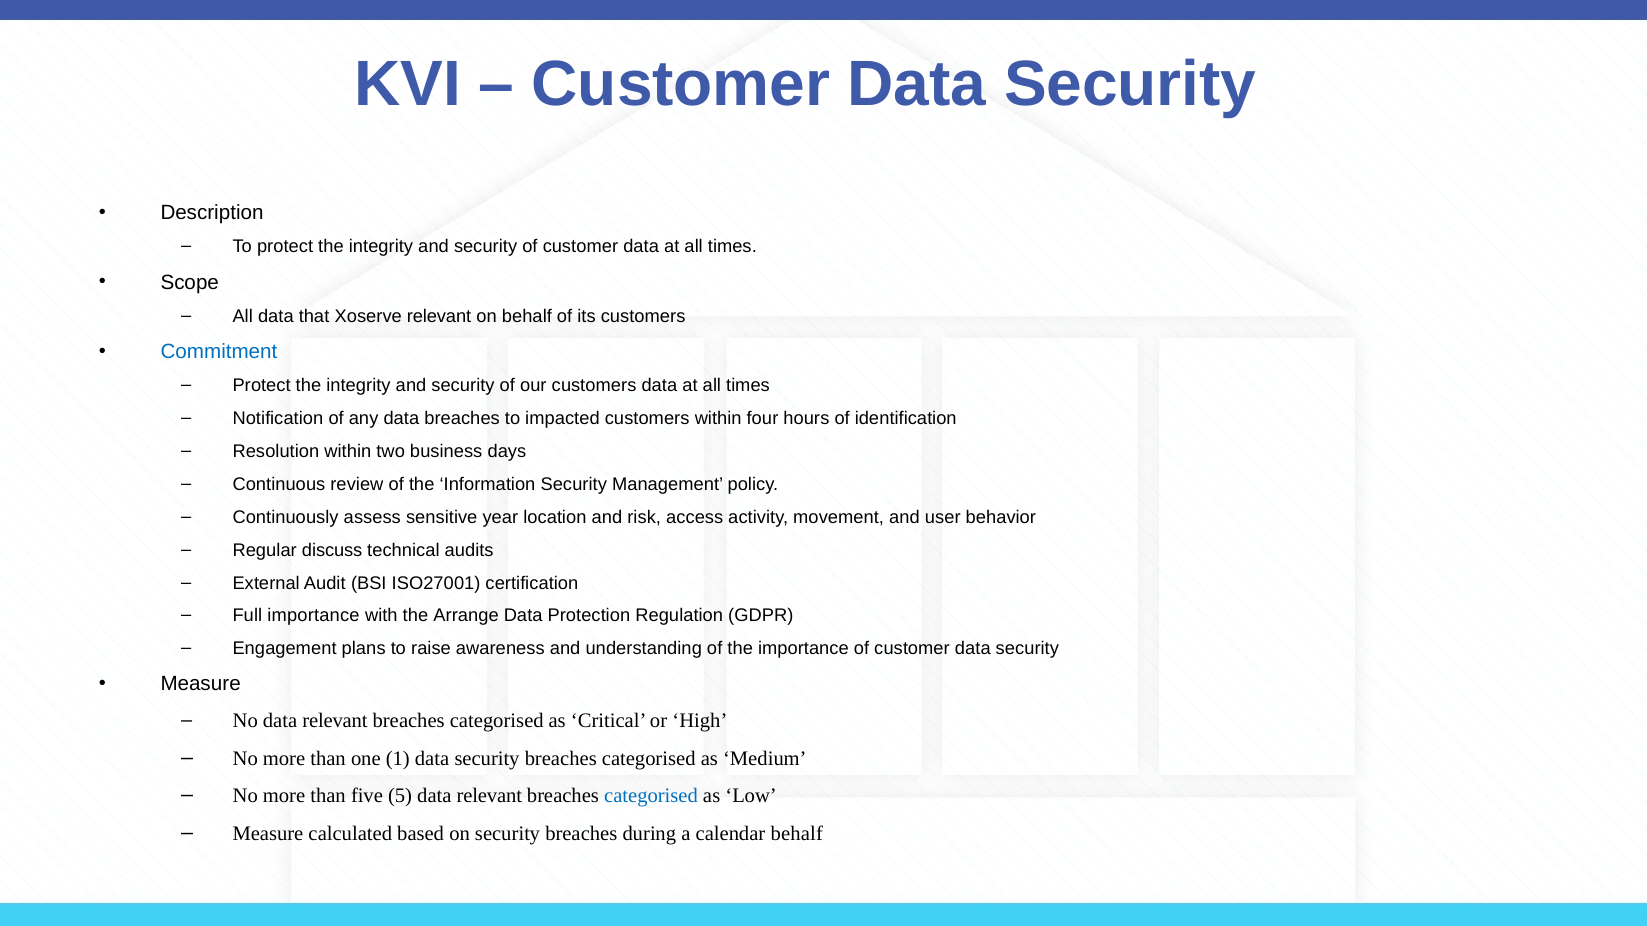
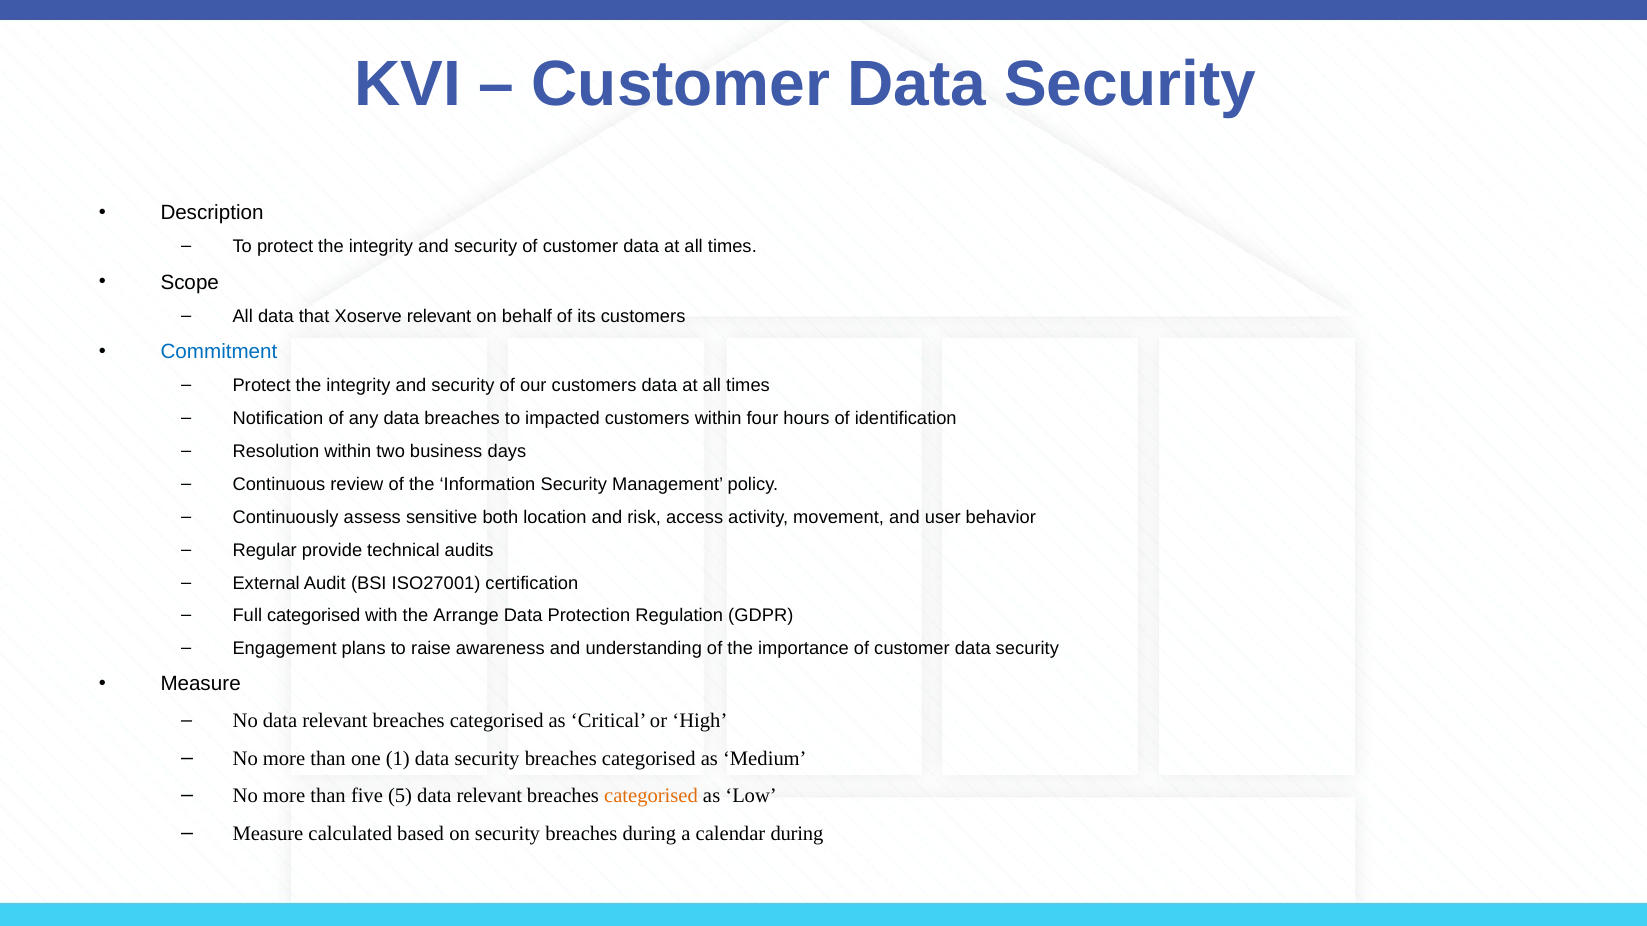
year: year -> both
discuss: discuss -> provide
Full importance: importance -> categorised
categorised at (651, 796) colour: blue -> orange
calendar behalf: behalf -> during
